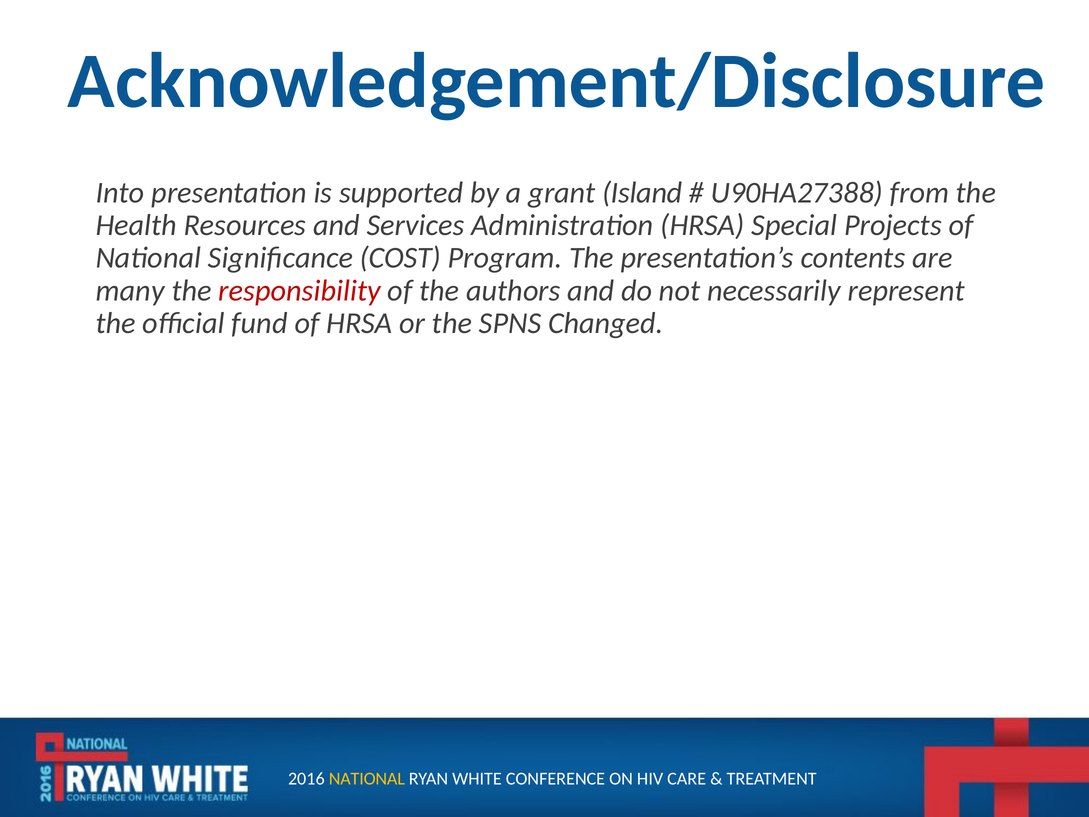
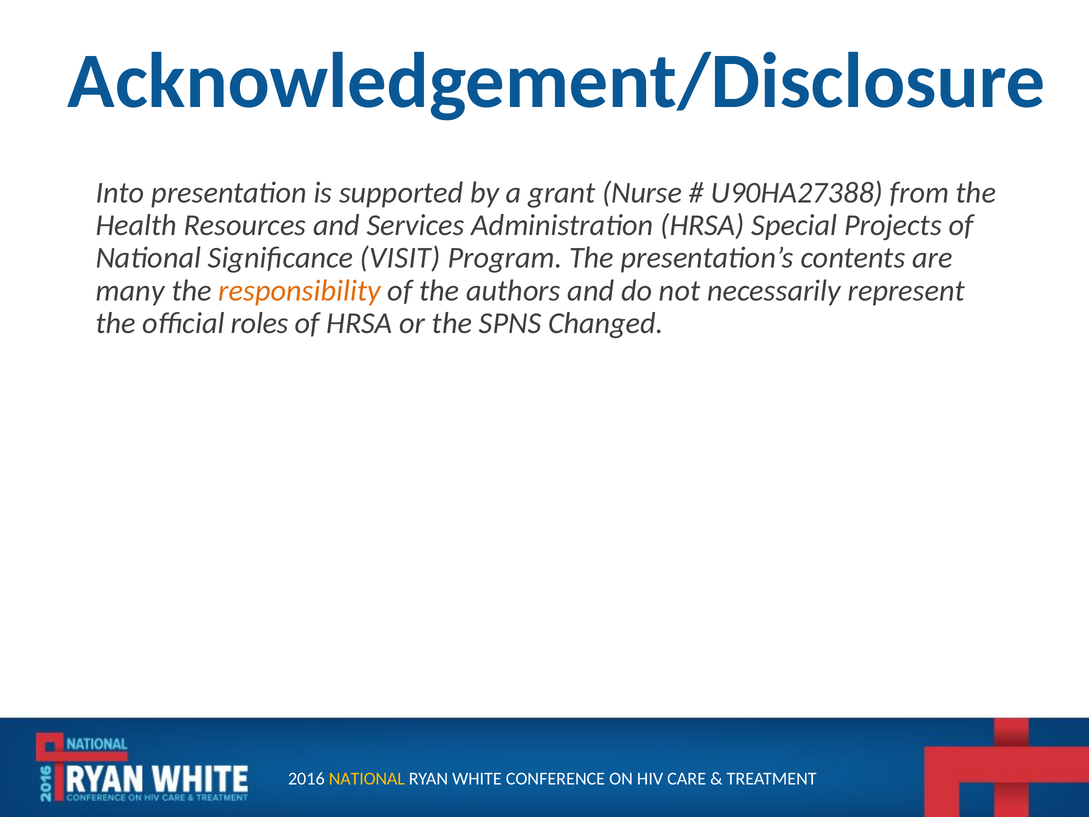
Island: Island -> Nurse
COST: COST -> VISIT
responsibility colour: red -> orange
fund: fund -> roles
